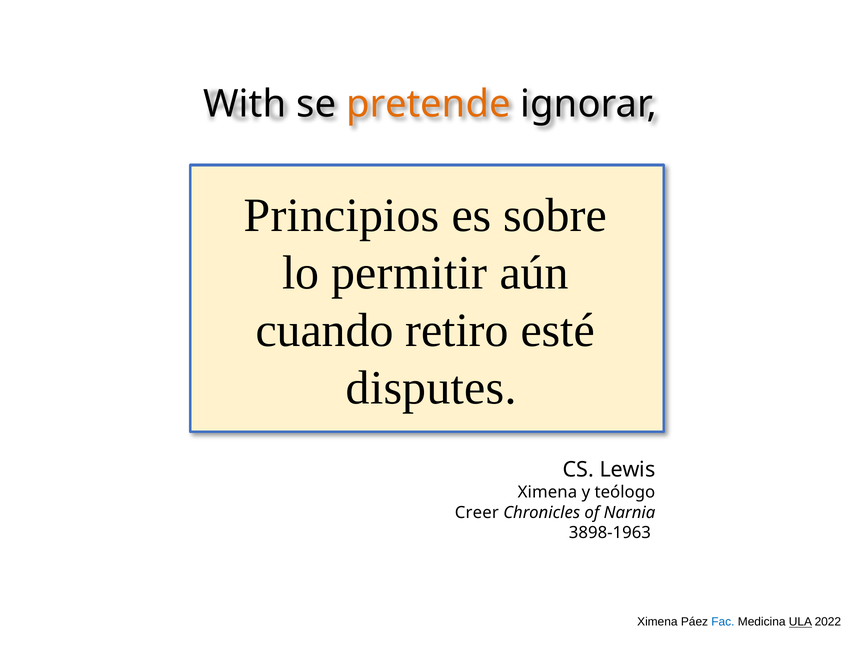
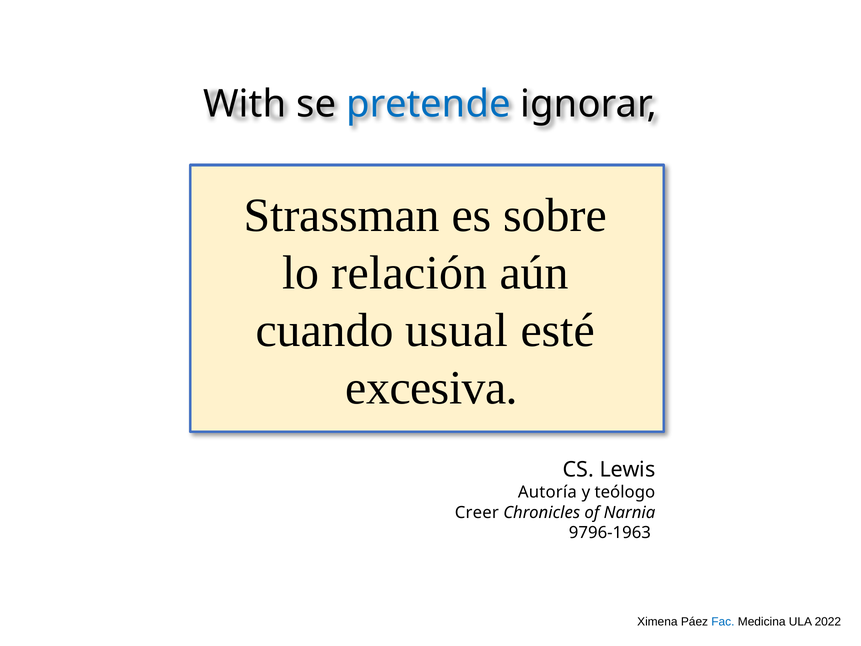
pretende colour: orange -> blue
Principios: Principios -> Strassman
permitir: permitir -> relación
retiro: retiro -> usual
disputes: disputes -> excesiva
Ximena at (547, 492): Ximena -> Autoría
3898-1963: 3898-1963 -> 9796-1963
ULA underline: present -> none
